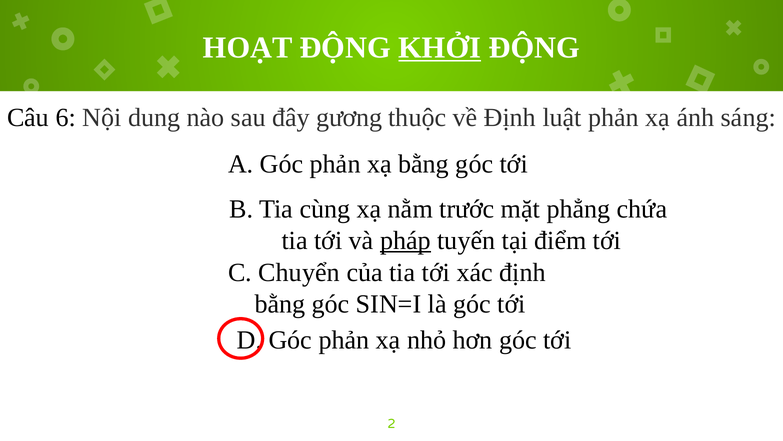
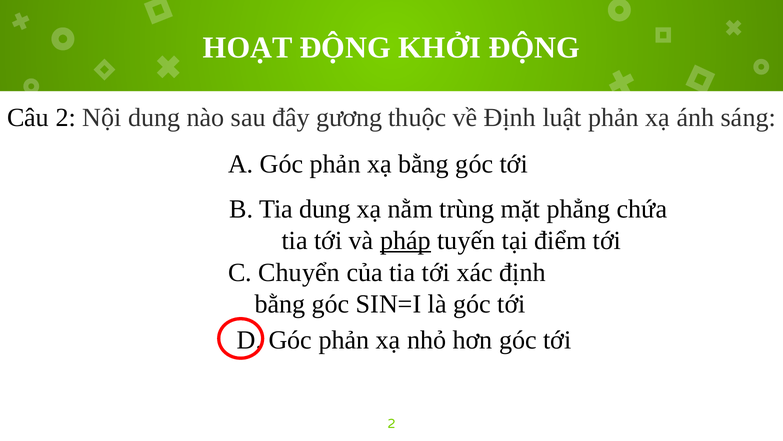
KHỞI underline: present -> none
Câu 6: 6 -> 2
Tia cùng: cùng -> dung
trước: trước -> trùng
